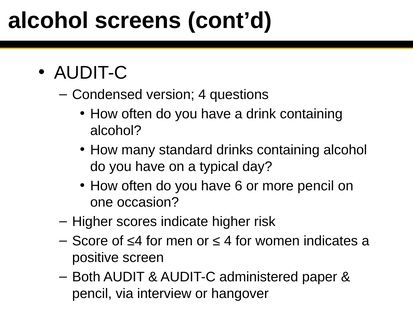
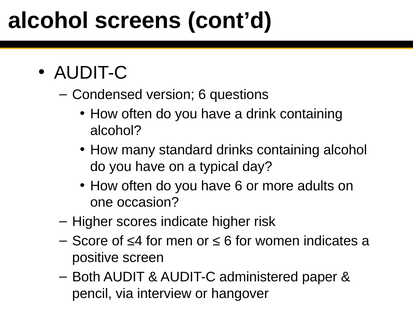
version 4: 4 -> 6
more pencil: pencil -> adults
4 at (228, 241): 4 -> 6
